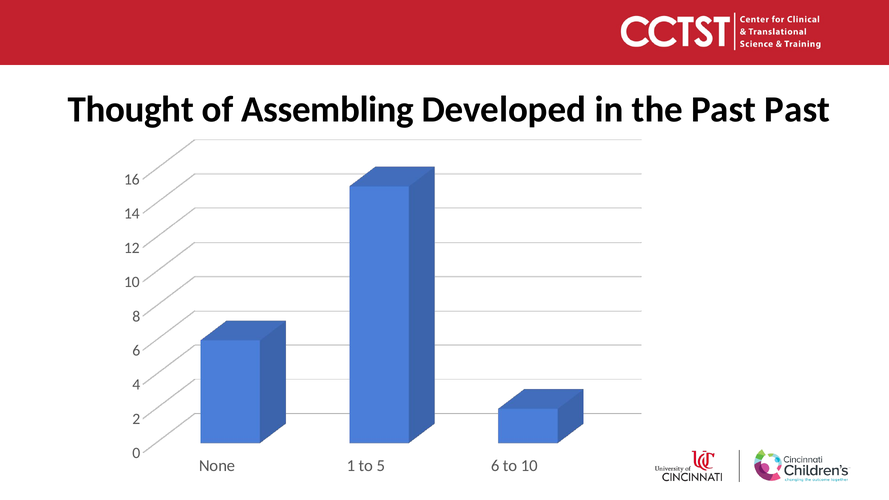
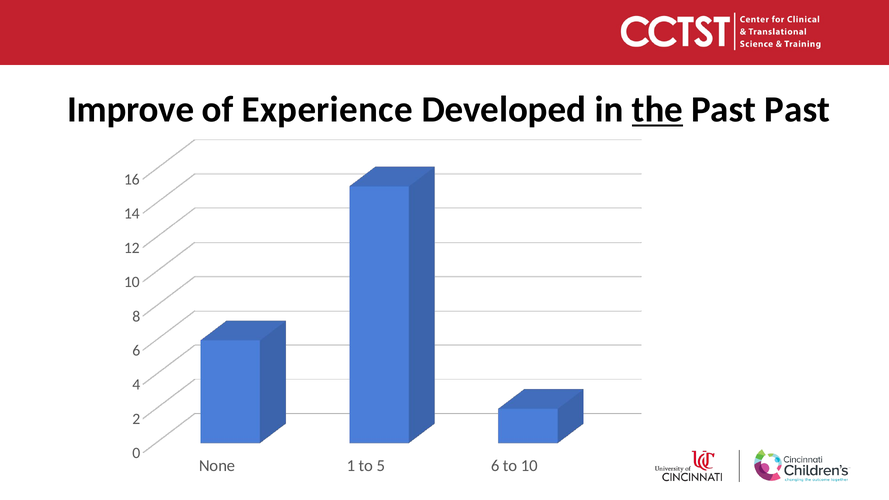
Thought: Thought -> Improve
Assembling: Assembling -> Experience
the underline: none -> present
